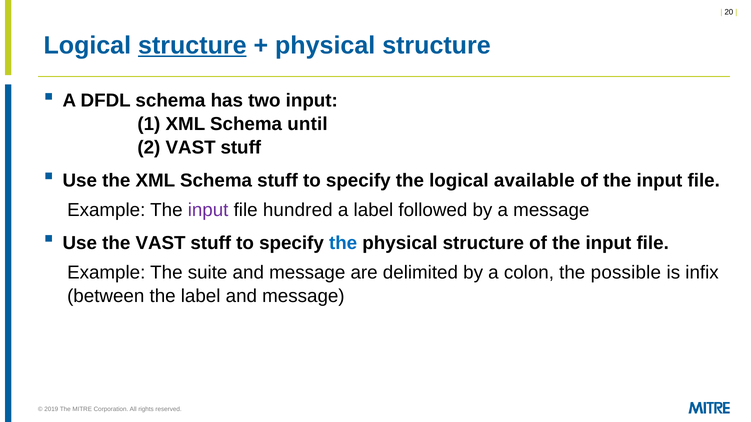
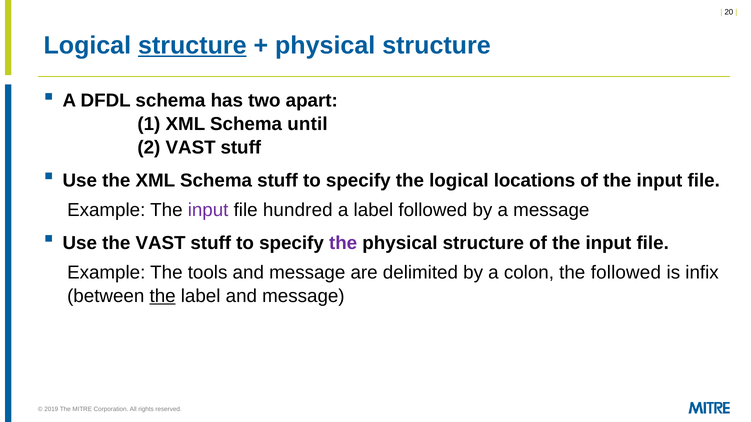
two input: input -> apart
available: available -> locations
the at (343, 243) colour: blue -> purple
suite: suite -> tools
the possible: possible -> followed
the at (163, 296) underline: none -> present
